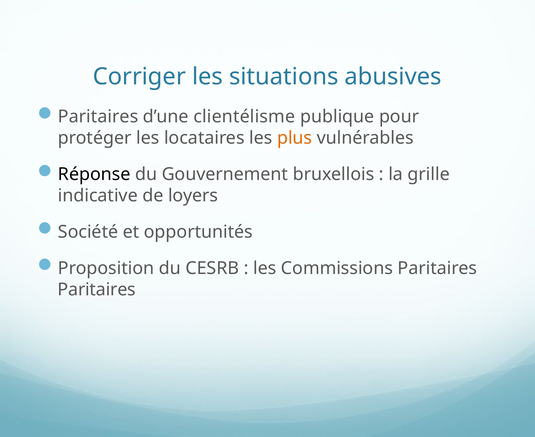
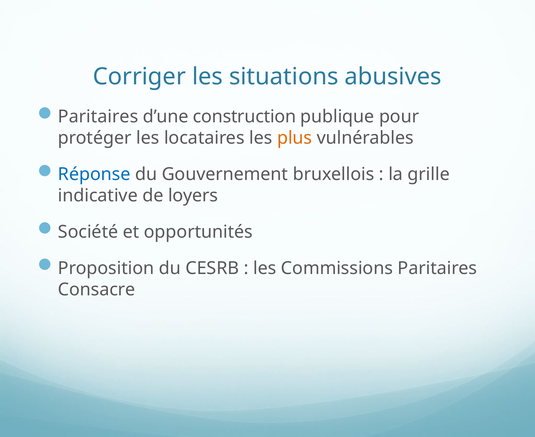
clientélisme: clientélisme -> construction
Réponse colour: black -> blue
Paritaires at (97, 290): Paritaires -> Consacre
